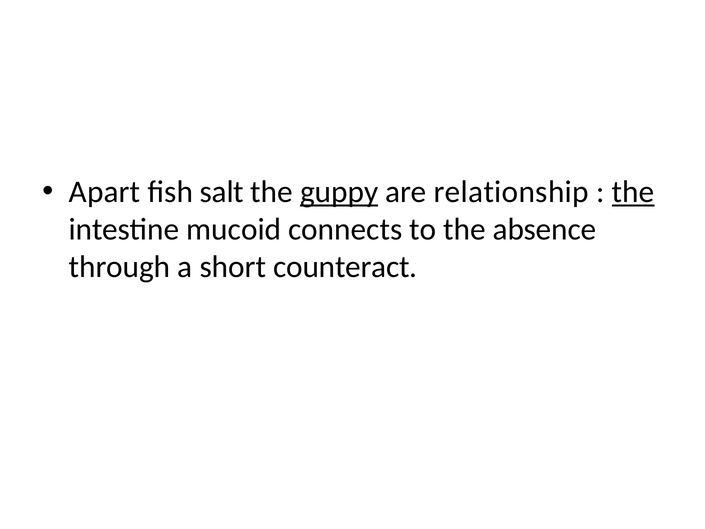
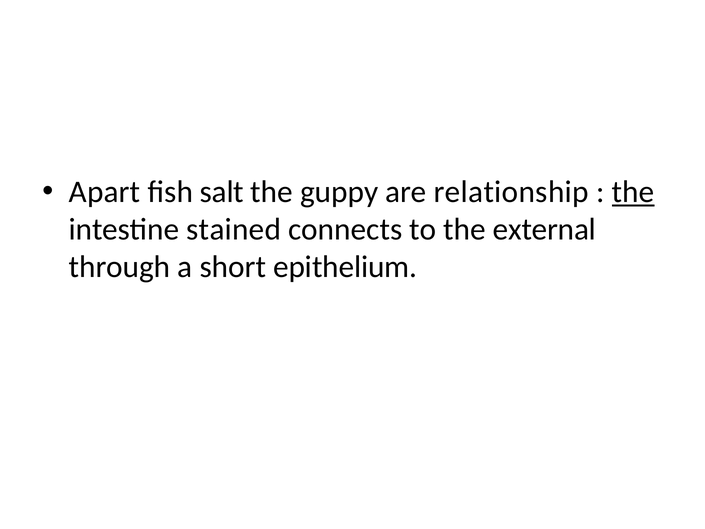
guppy underline: present -> none
mucoid: mucoid -> stained
absence: absence -> external
counteract: counteract -> epithelium
